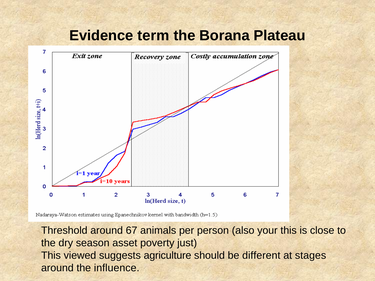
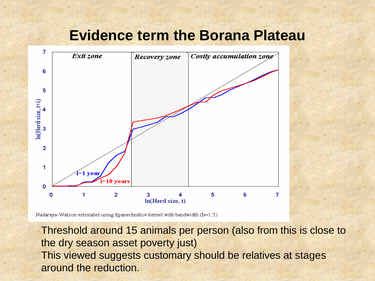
67: 67 -> 15
your: your -> from
agriculture: agriculture -> customary
different: different -> relatives
influence: influence -> reduction
